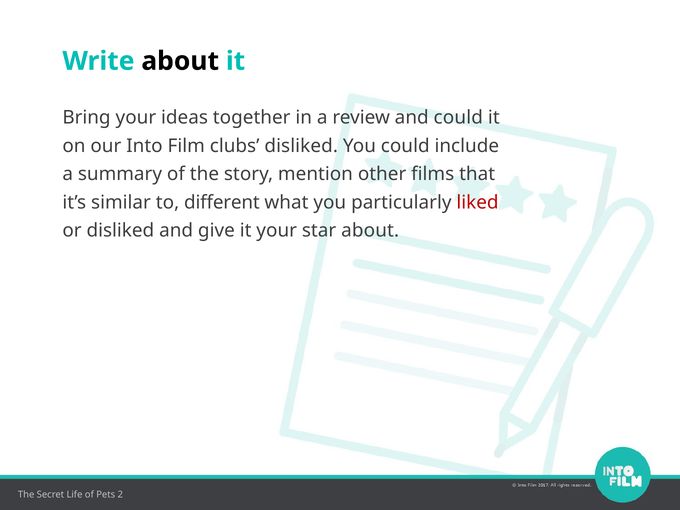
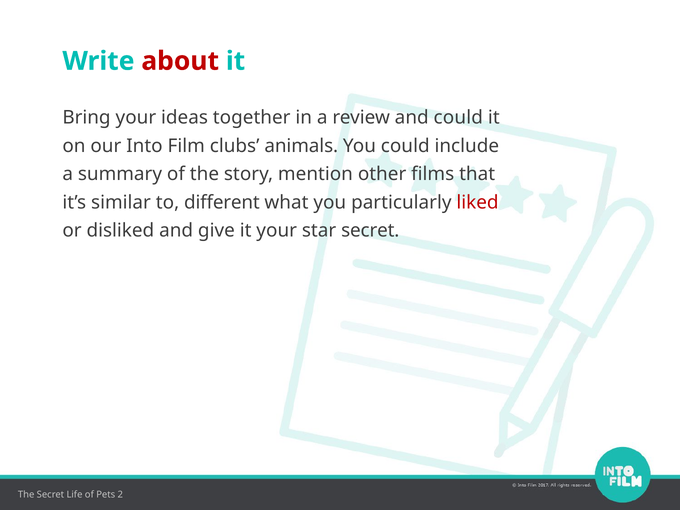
about at (180, 61) colour: black -> red
clubs disliked: disliked -> animals
star about: about -> secret
